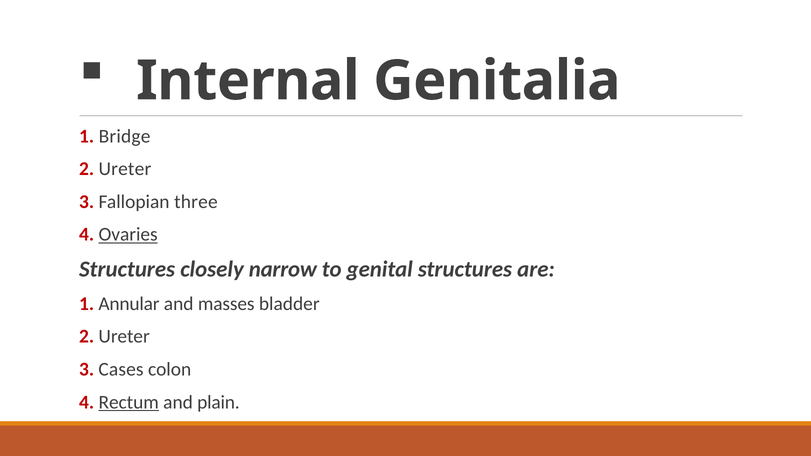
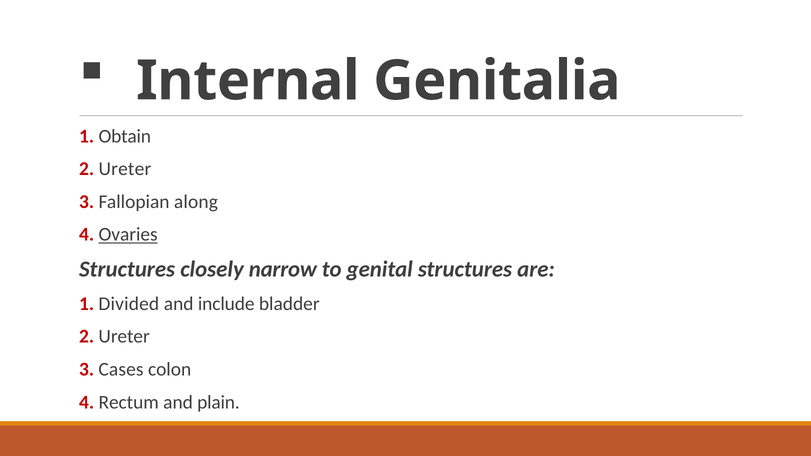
Bridge: Bridge -> Obtain
three: three -> along
Annular: Annular -> Divided
masses: masses -> include
Rectum underline: present -> none
